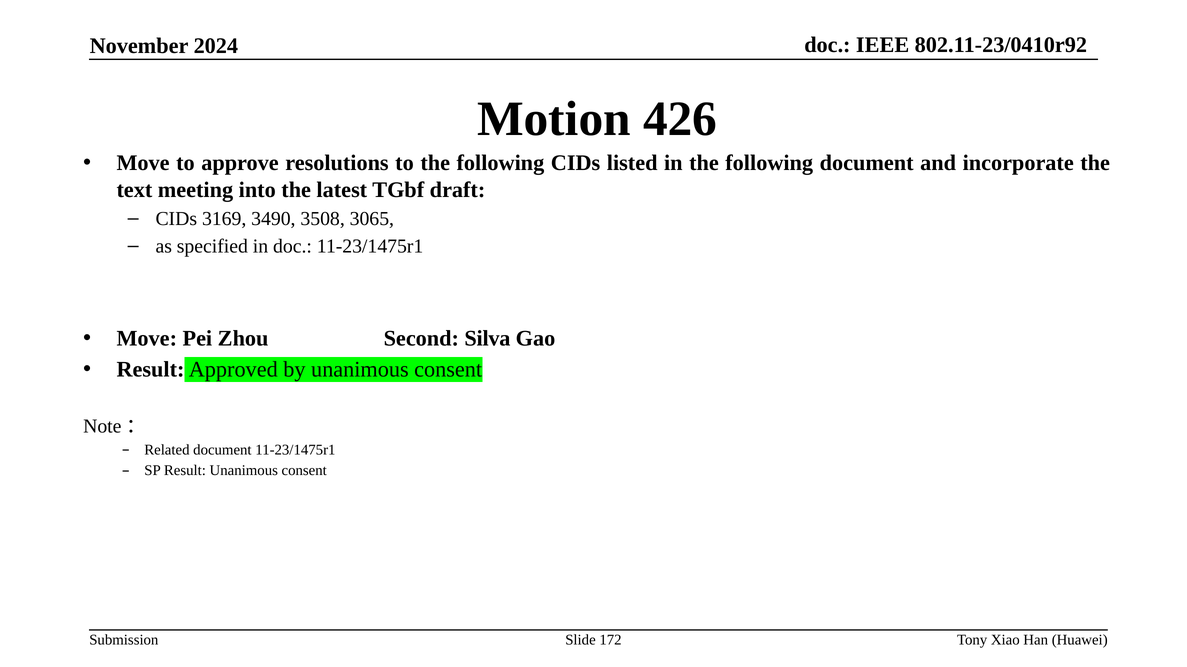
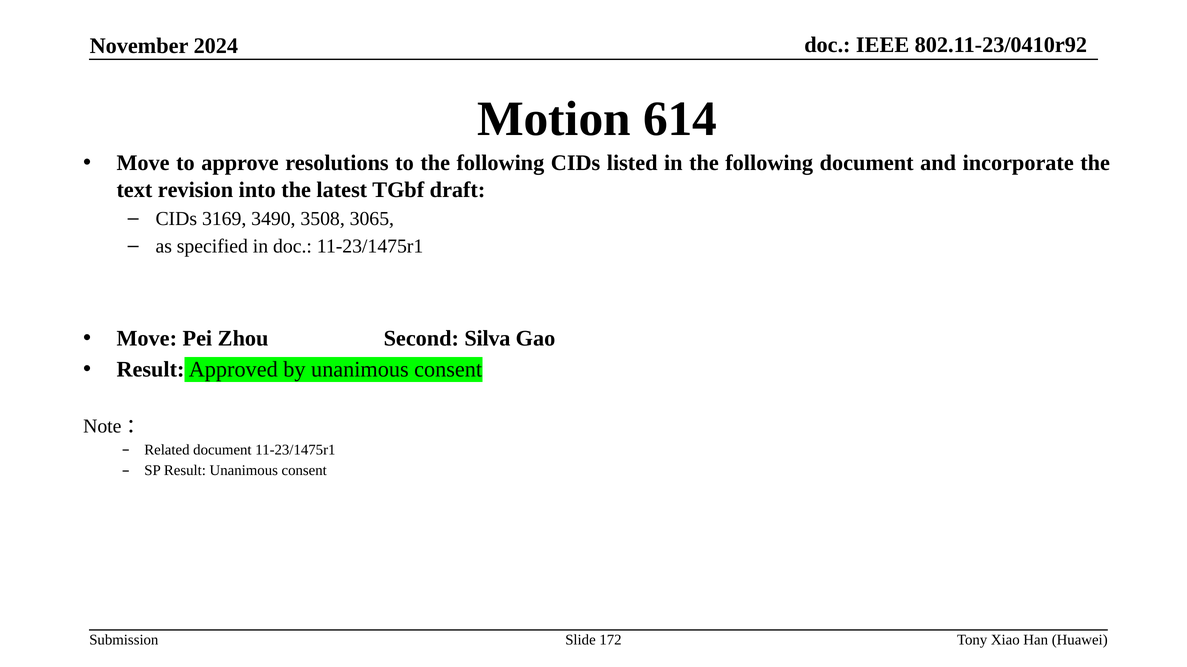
426: 426 -> 614
meeting: meeting -> revision
